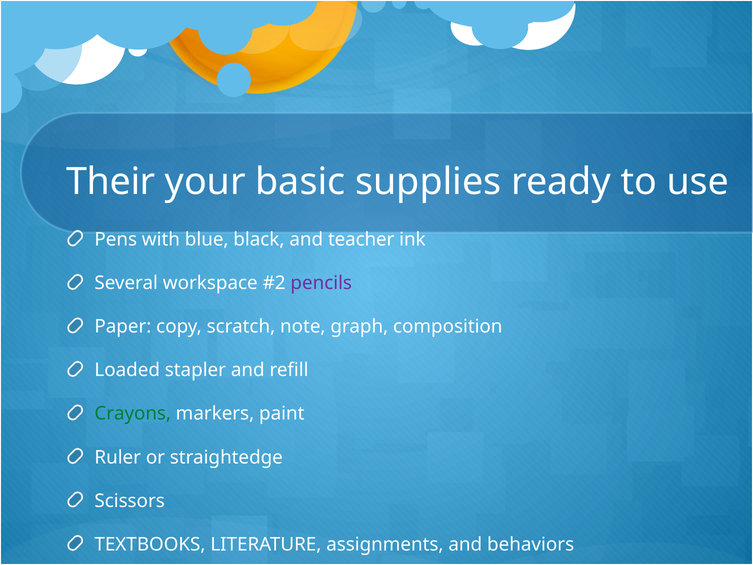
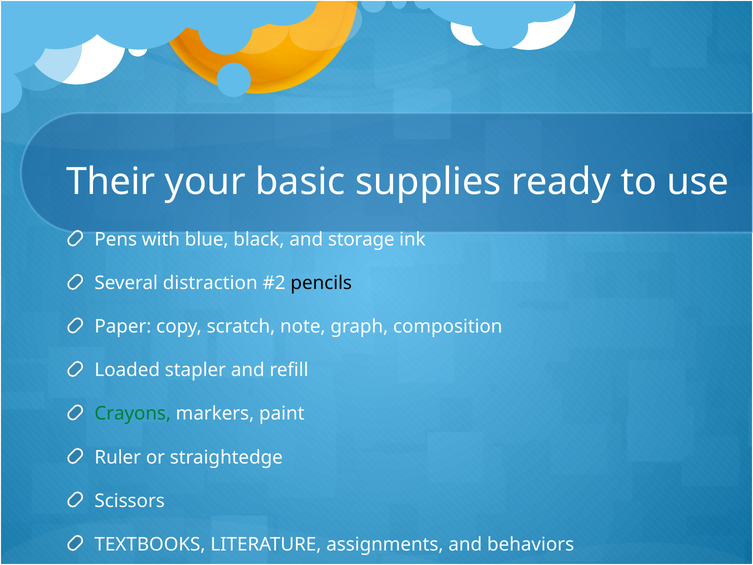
teacher: teacher -> storage
workspace: workspace -> distraction
pencils colour: purple -> black
